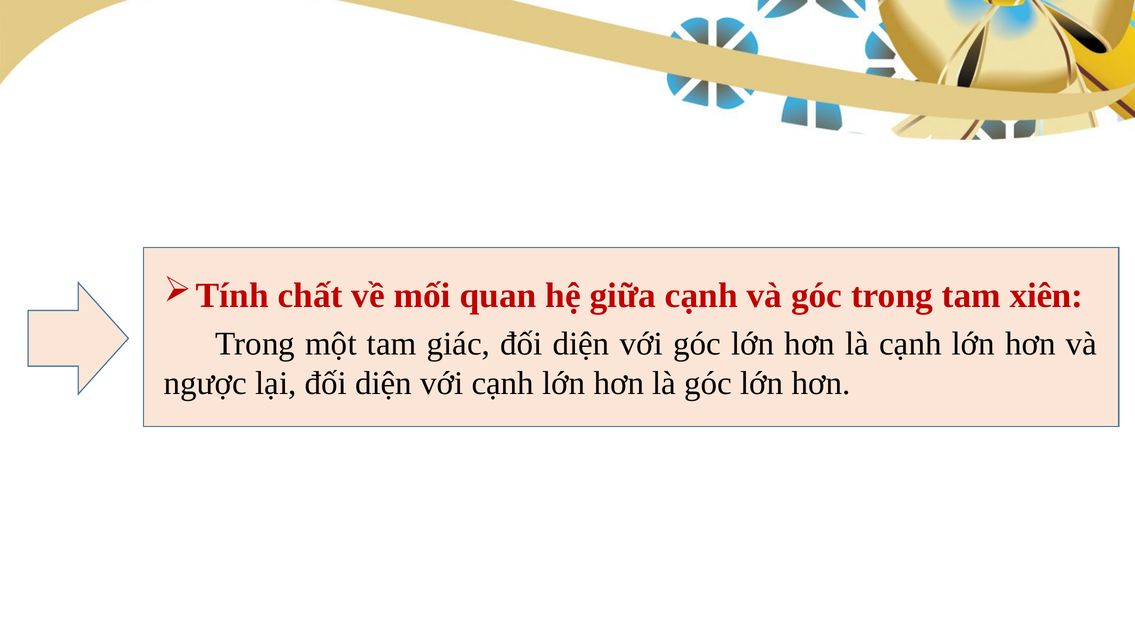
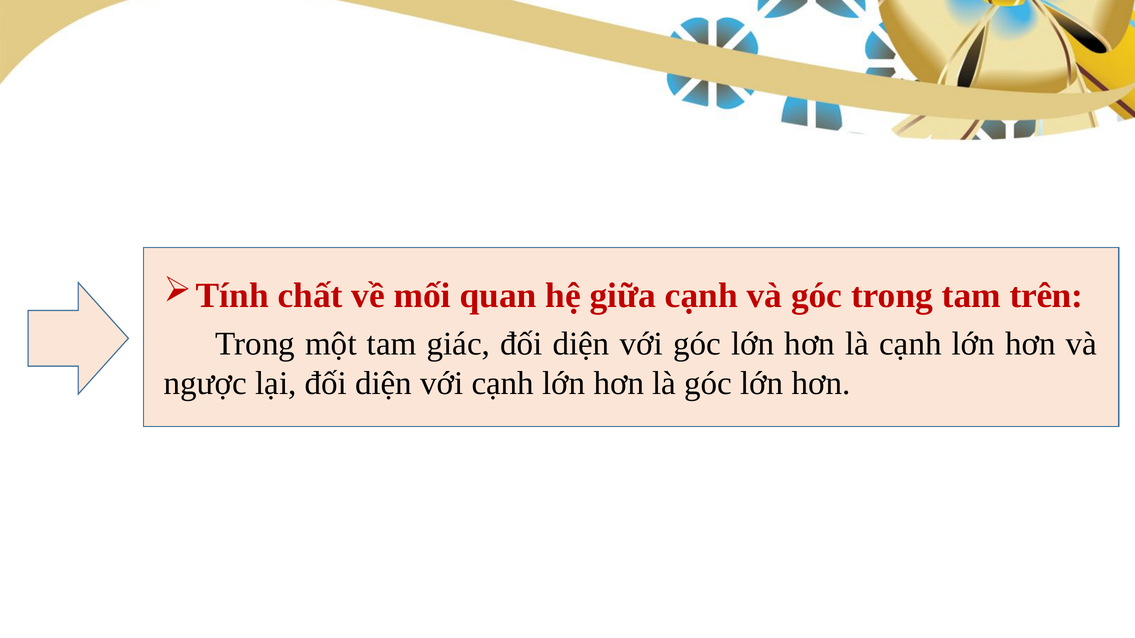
xiên: xiên -> trên
